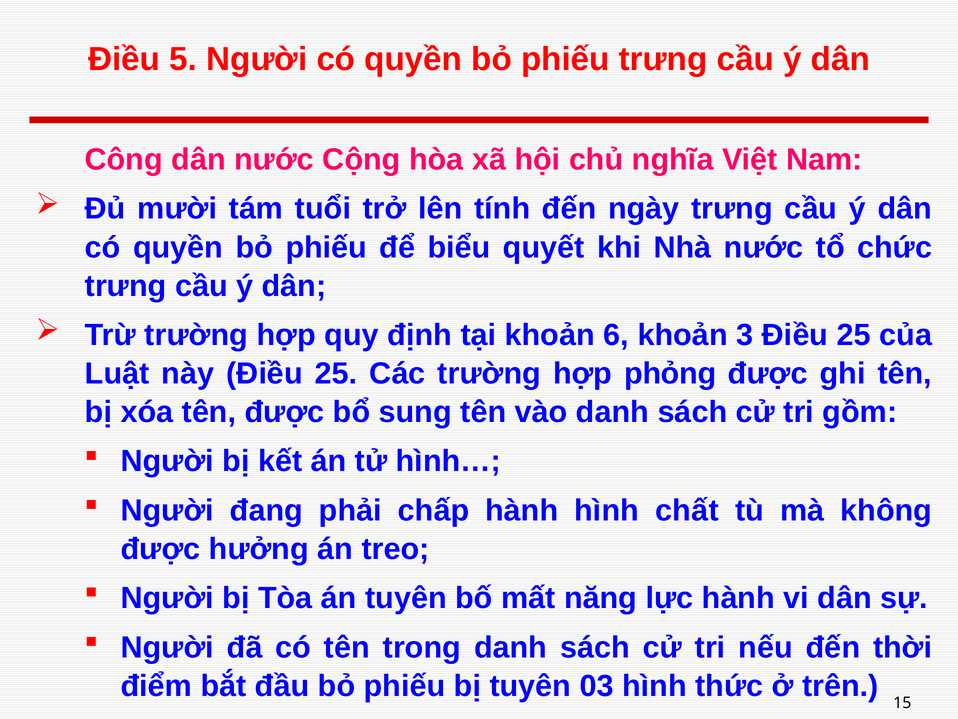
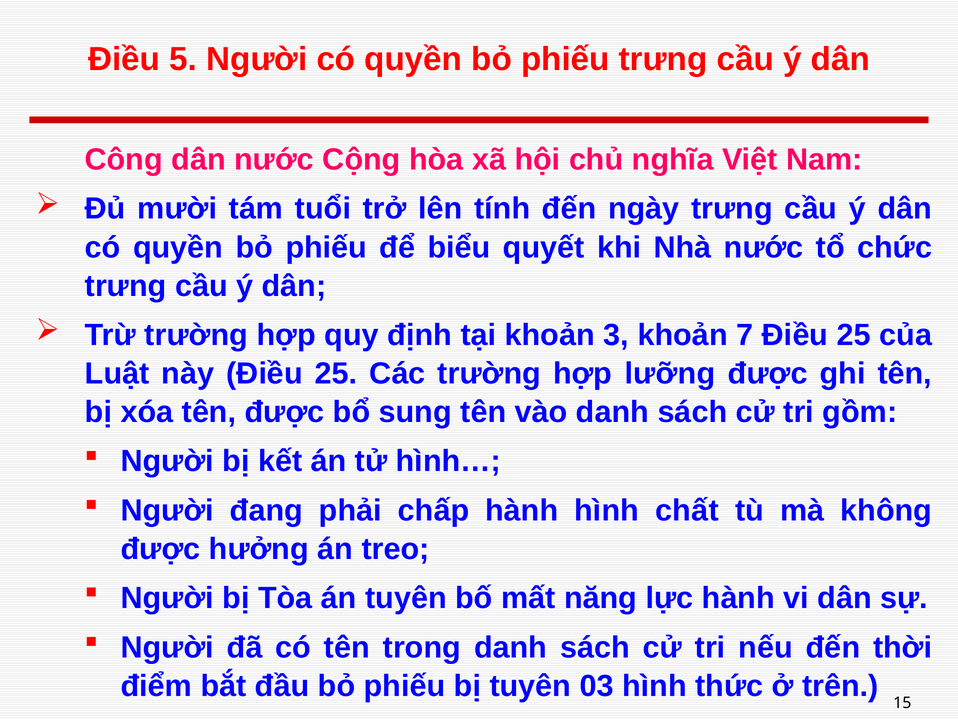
6: 6 -> 3
3: 3 -> 7
phỏng: phỏng -> lưỡng
